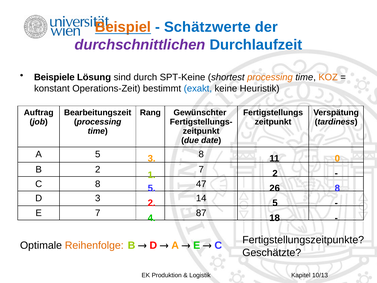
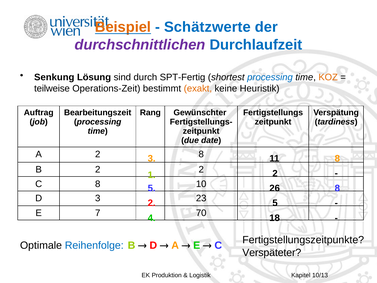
Beispiele: Beispiele -> Senkung
SPT-Keine: SPT-Keine -> SPT-Fertig
processing at (270, 77) colour: orange -> blue
konstant: konstant -> teilweise
exakt colour: blue -> orange
A 5: 5 -> 2
11 0: 0 -> 8
2 7: 7 -> 2
47: 47 -> 10
14: 14 -> 23
87: 87 -> 70
Reihenfolge colour: orange -> blue
Geschätzte: Geschätzte -> Verspäteter
